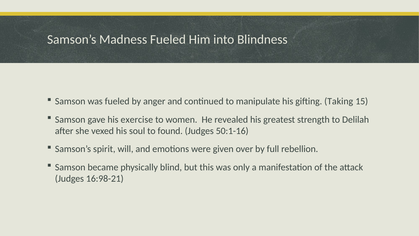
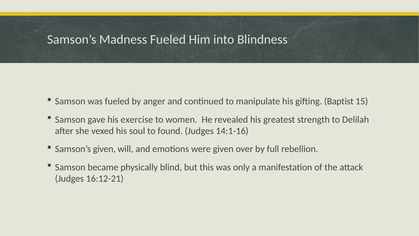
Taking: Taking -> Baptist
50:1-16: 50:1-16 -> 14:1-16
Samson’s spirit: spirit -> given
16:98-21: 16:98-21 -> 16:12-21
